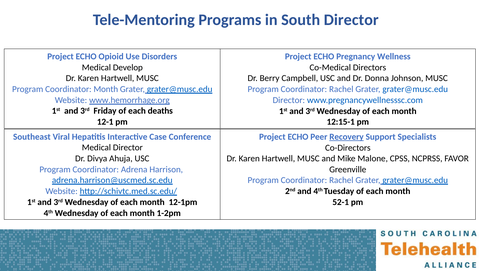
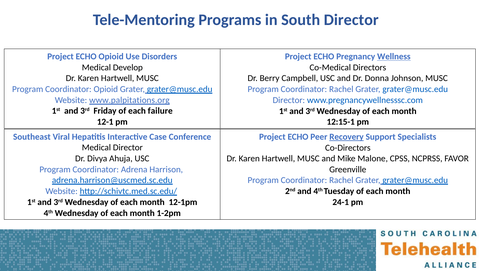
Wellness underline: none -> present
Coordinator Month: Month -> Opioid
www.hemorrhage.org: www.hemorrhage.org -> www.palpitations.org
deaths: deaths -> failure
52-1: 52-1 -> 24-1
